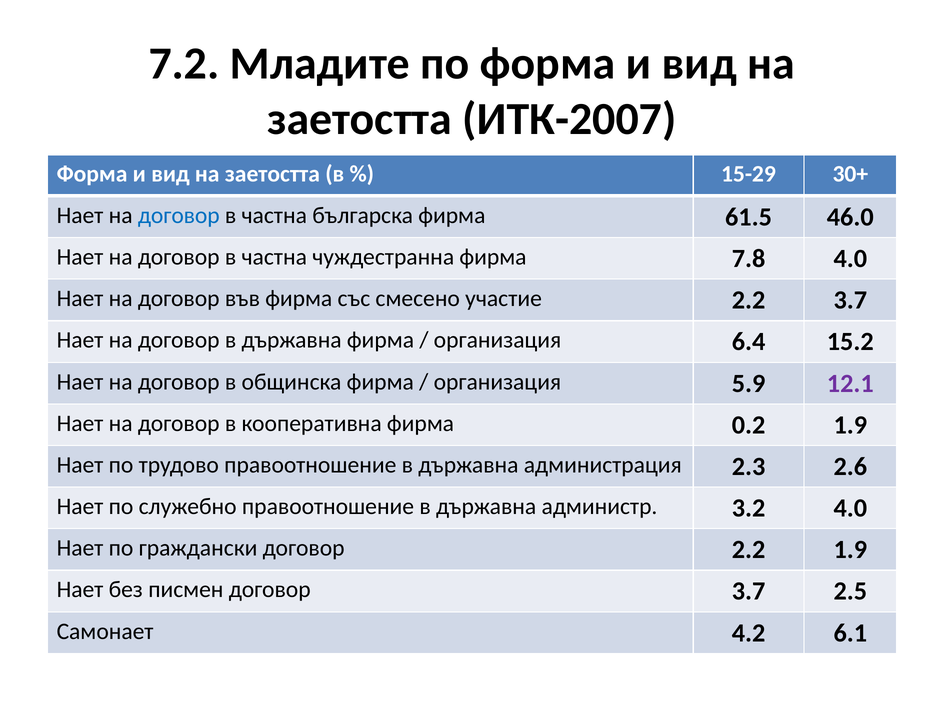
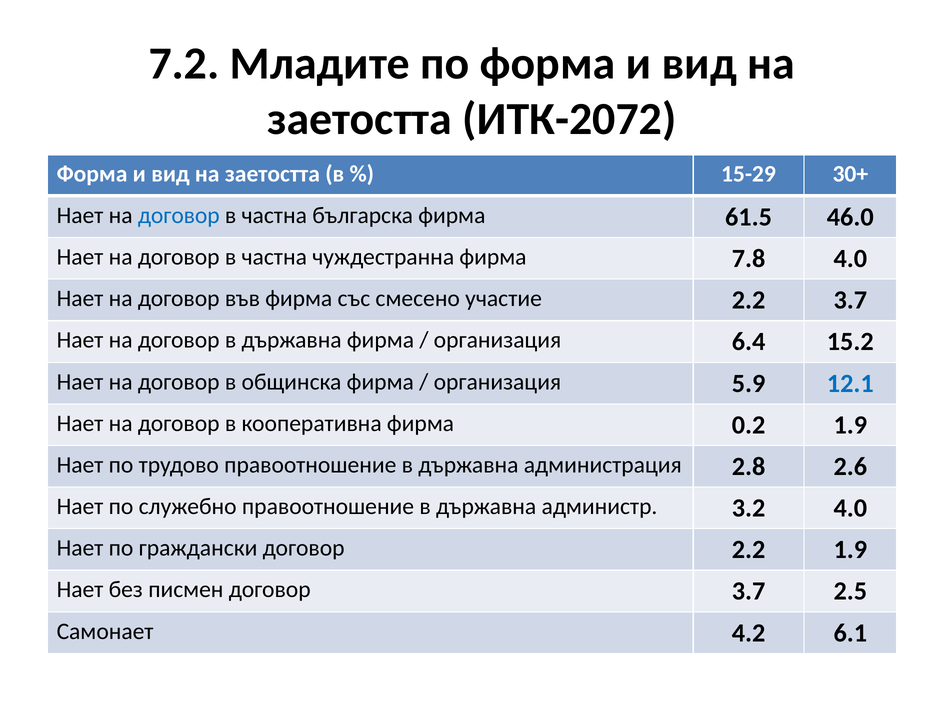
ИТК-2007: ИТК-2007 -> ИТК-2072
12.1 colour: purple -> blue
2.3: 2.3 -> 2.8
